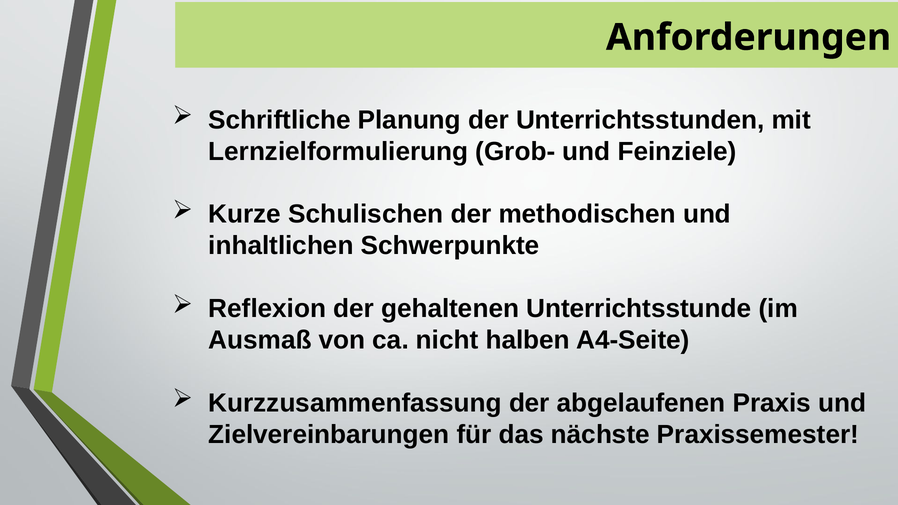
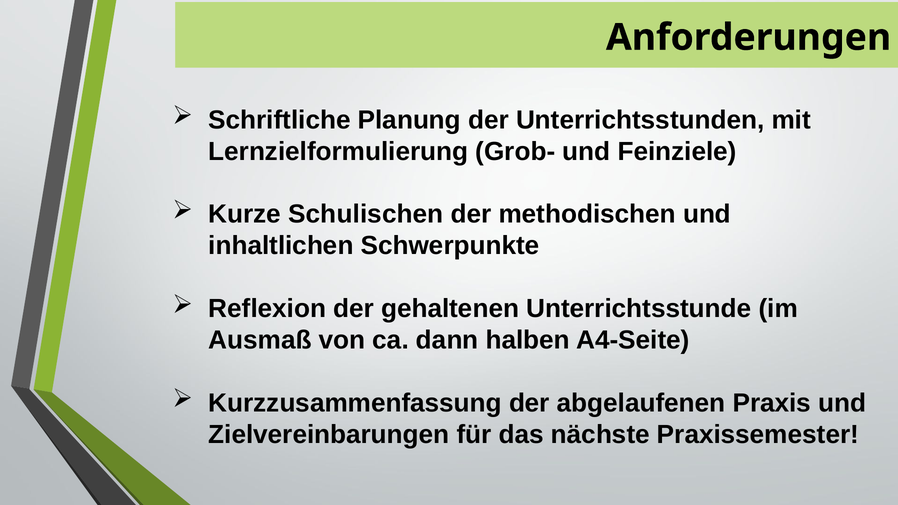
nicht: nicht -> dann
